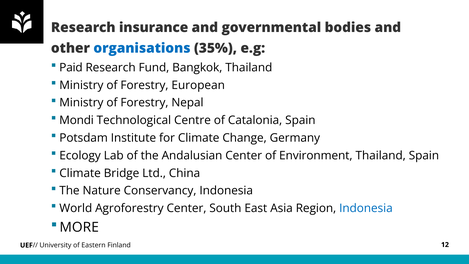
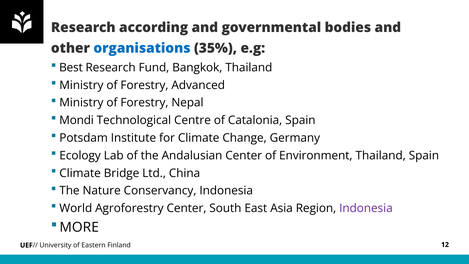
insurance: insurance -> according
Paid: Paid -> Best
European: European -> Advanced
Indonesia at (366, 208) colour: blue -> purple
